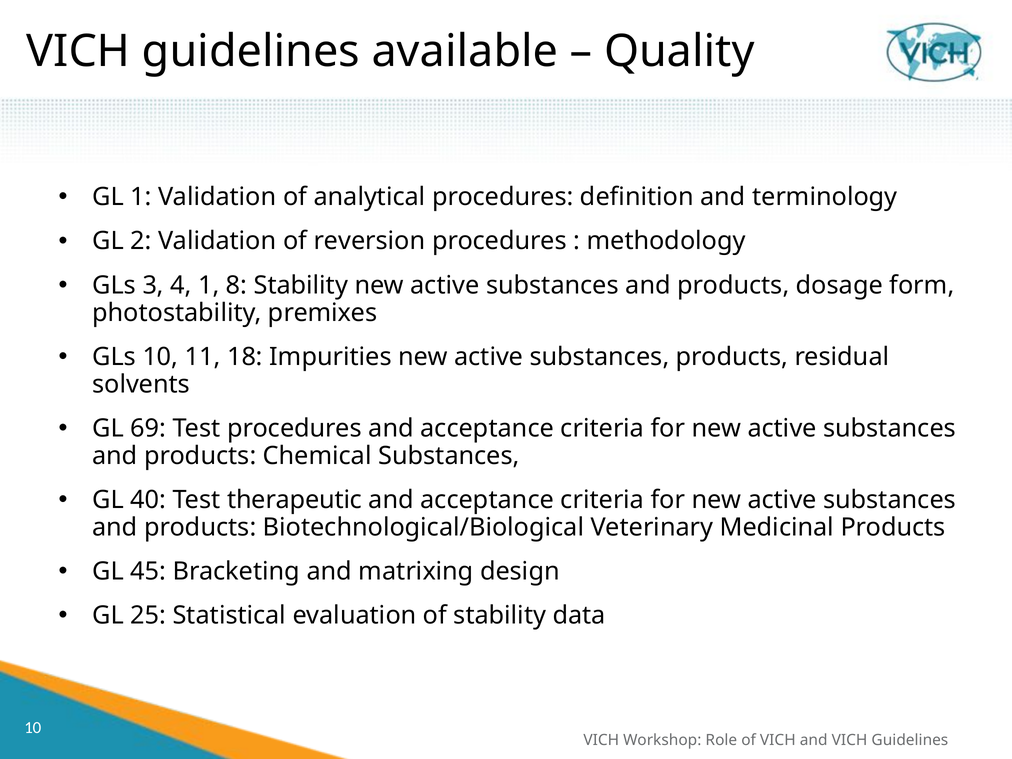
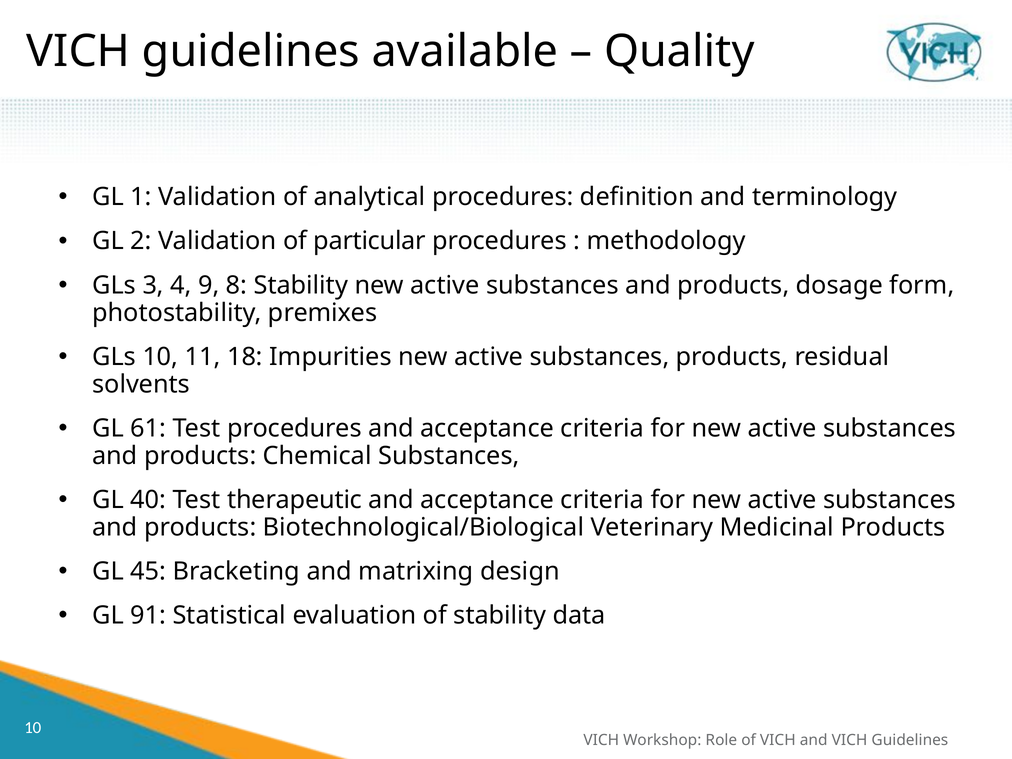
reversion: reversion -> particular
4 1: 1 -> 9
69: 69 -> 61
25: 25 -> 91
